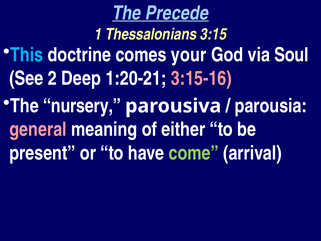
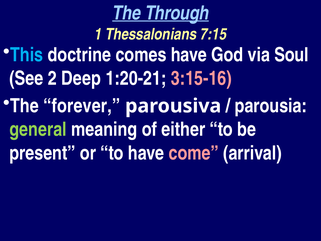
Precede: Precede -> Through
3:15: 3:15 -> 7:15
comes your: your -> have
nursery: nursery -> forever
general colour: pink -> light green
come colour: light green -> pink
